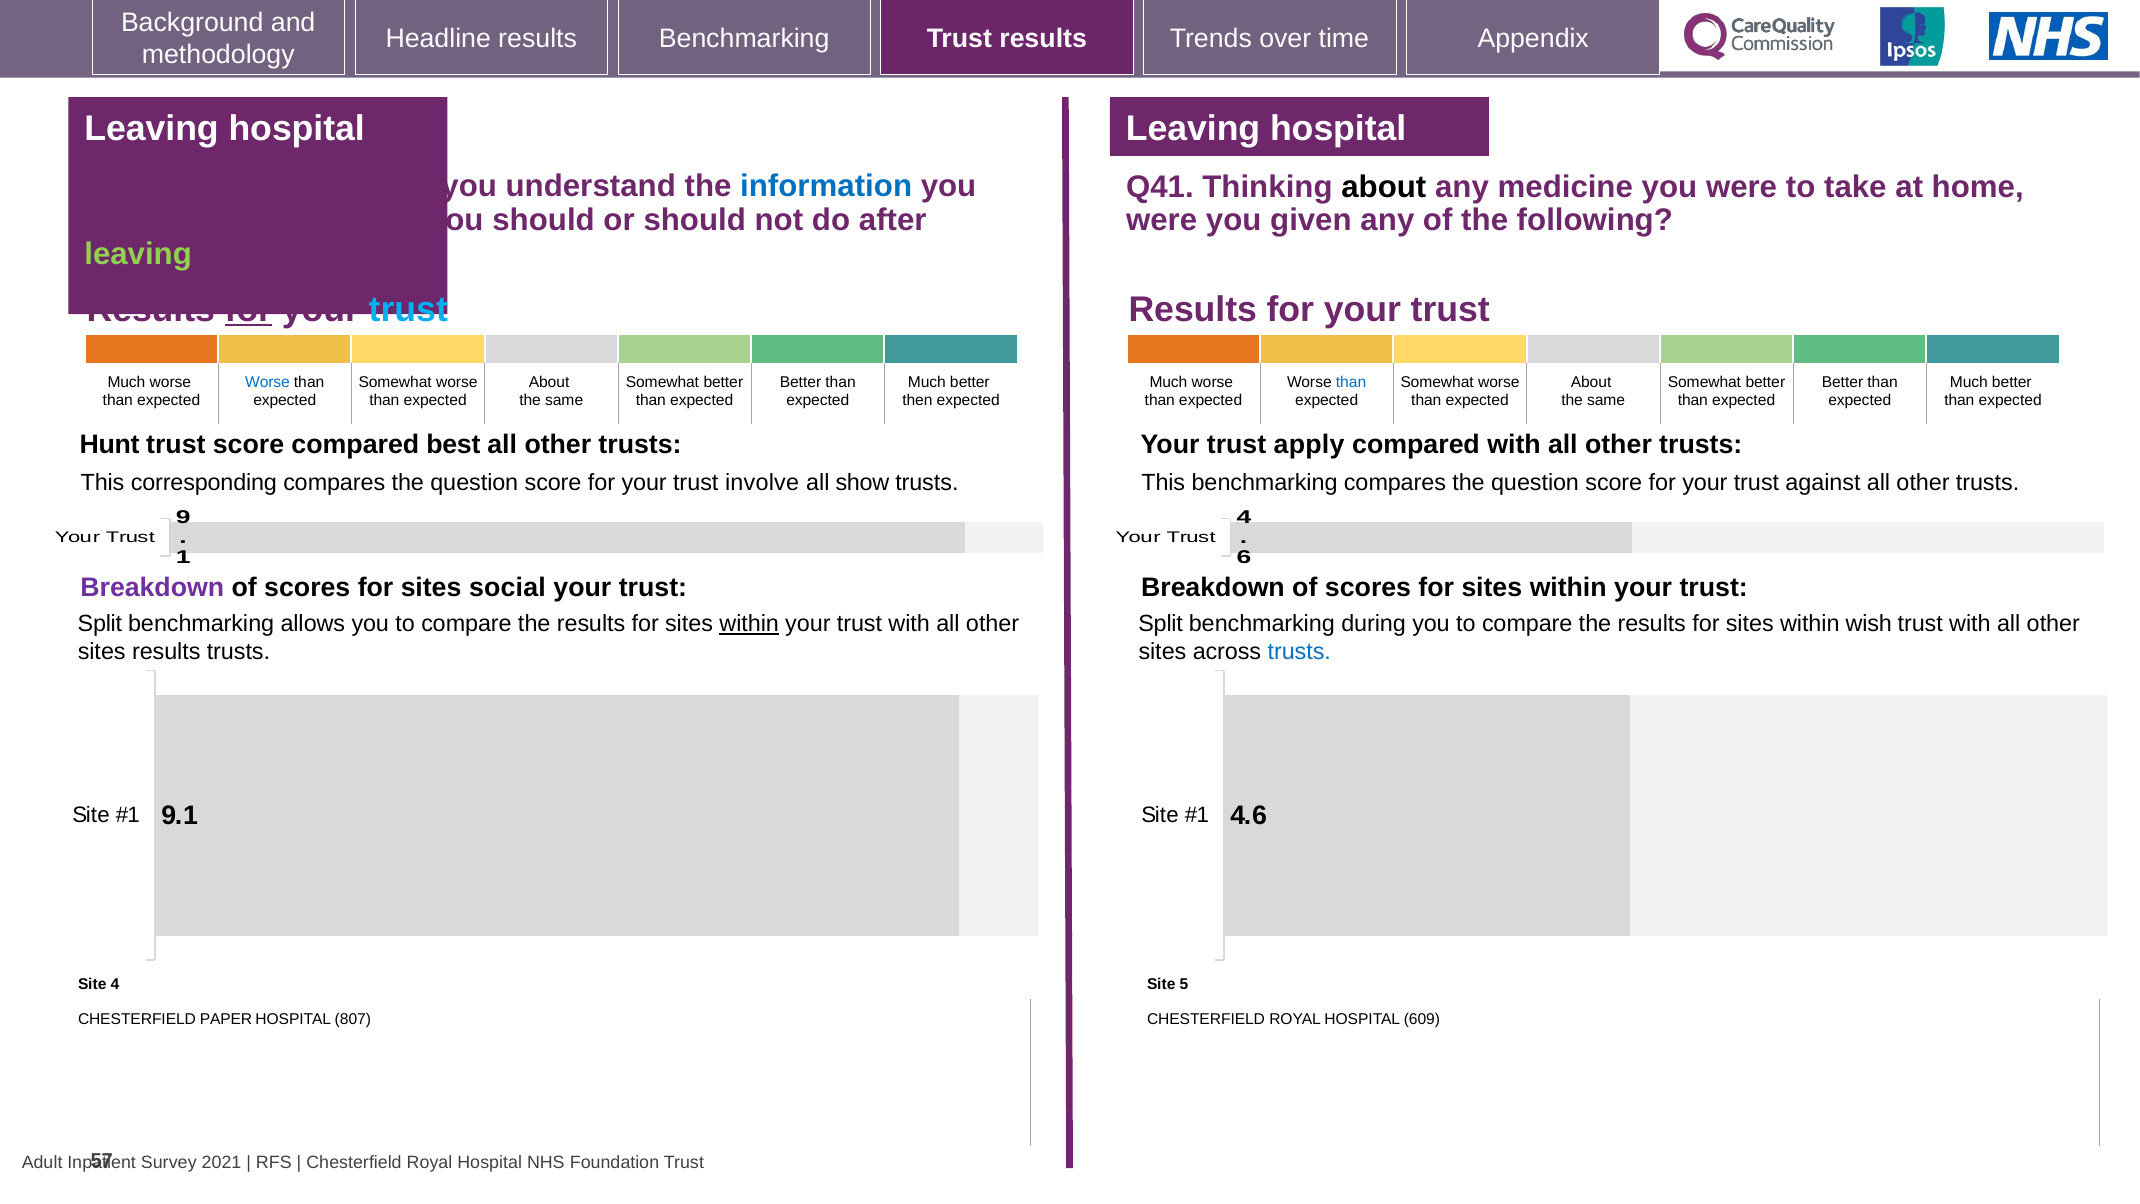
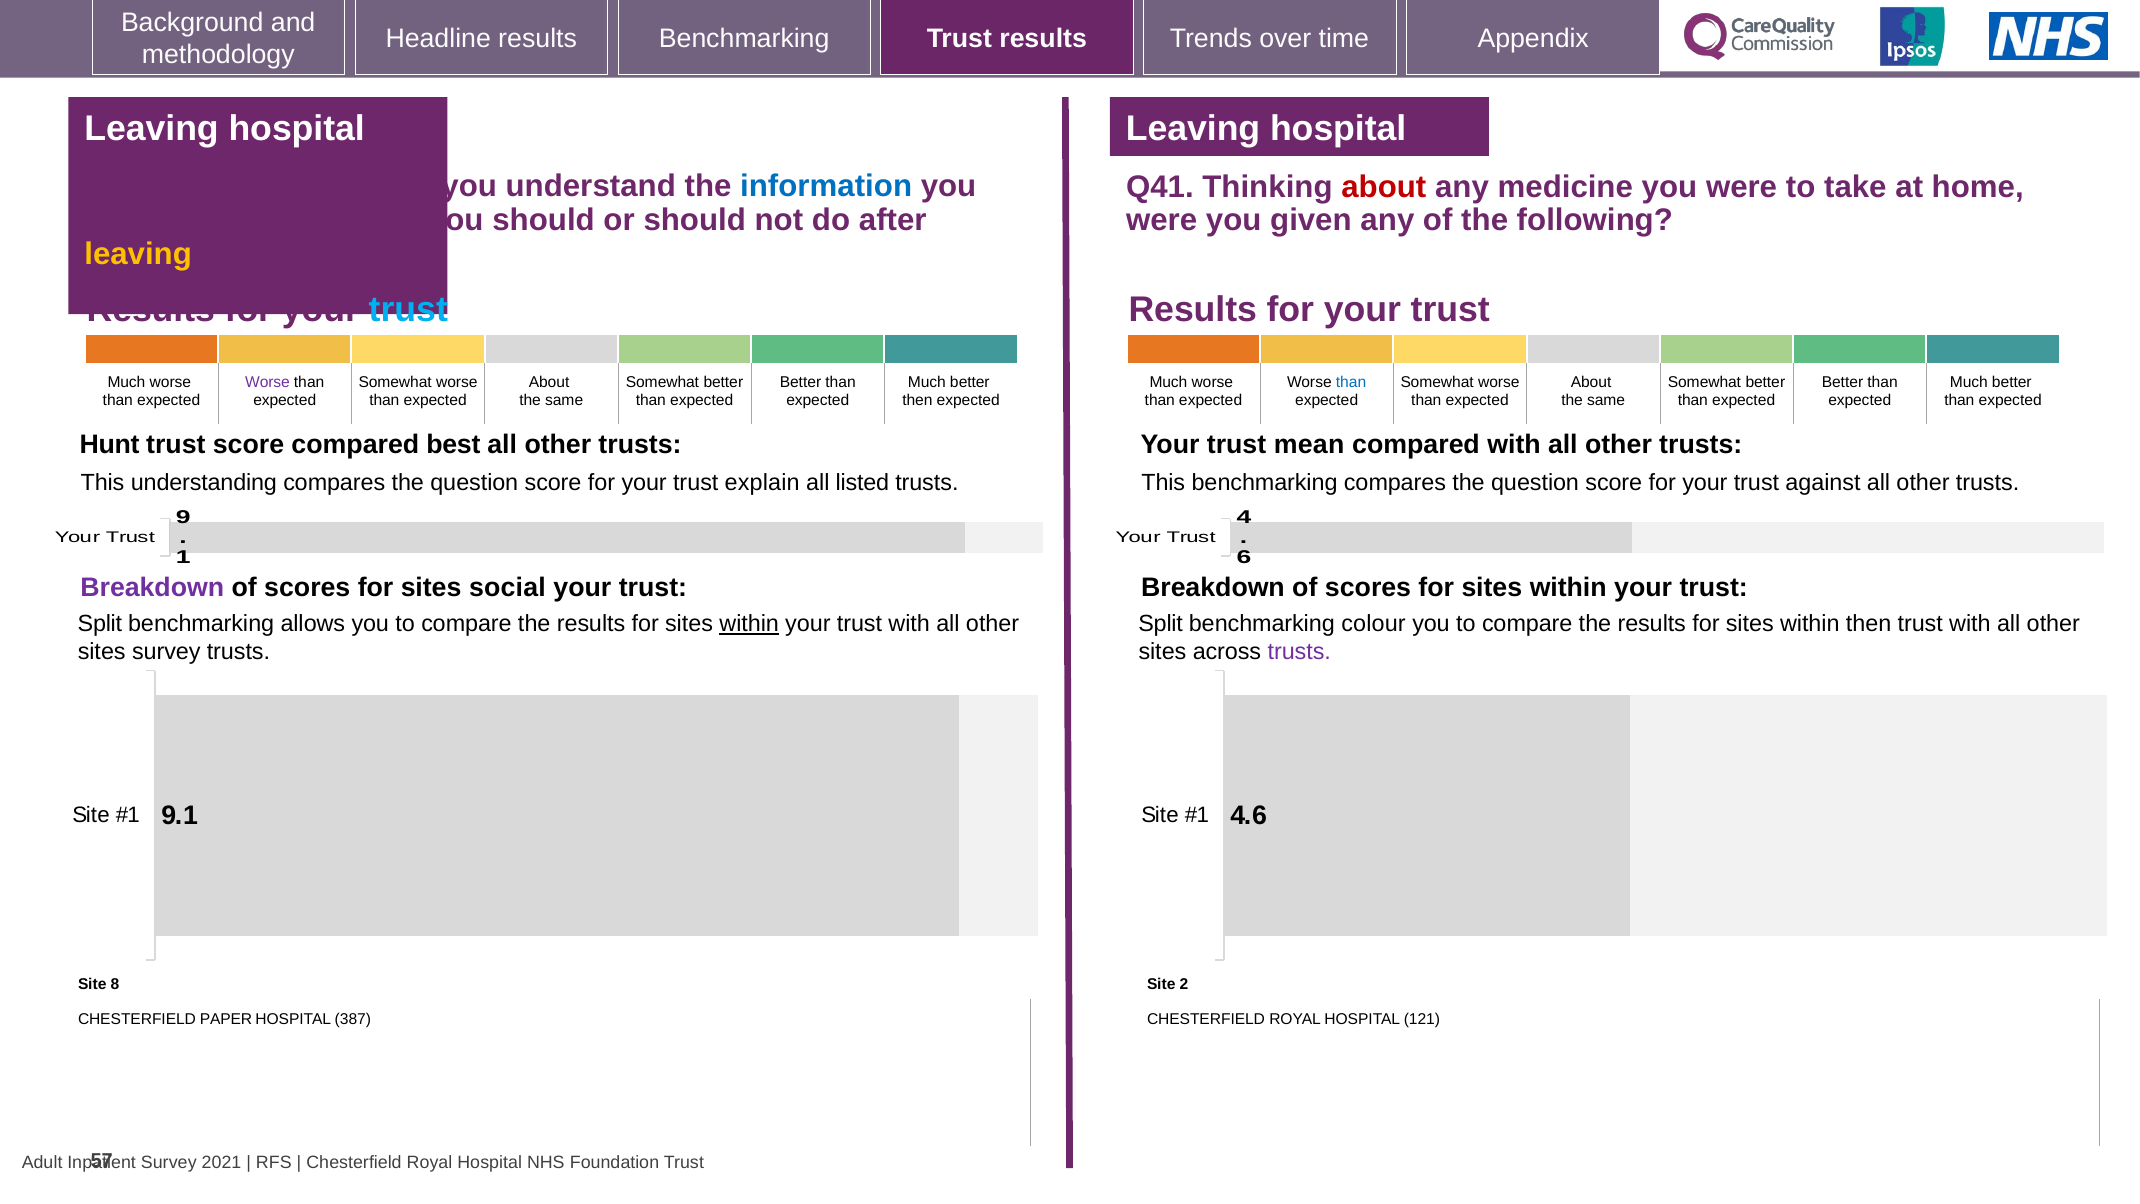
about at (1384, 187) colour: black -> red
leaving at (138, 254) colour: light green -> yellow
for at (248, 309) underline: present -> none
Worse at (268, 383) colour: blue -> purple
apply: apply -> mean
corresponding: corresponding -> understanding
involve: involve -> explain
show: show -> listed
during: during -> colour
within wish: wish -> then
sites results: results -> survey
trusts at (1299, 652) colour: blue -> purple
Site 4: 4 -> 8
5: 5 -> 2
807: 807 -> 387
609: 609 -> 121
